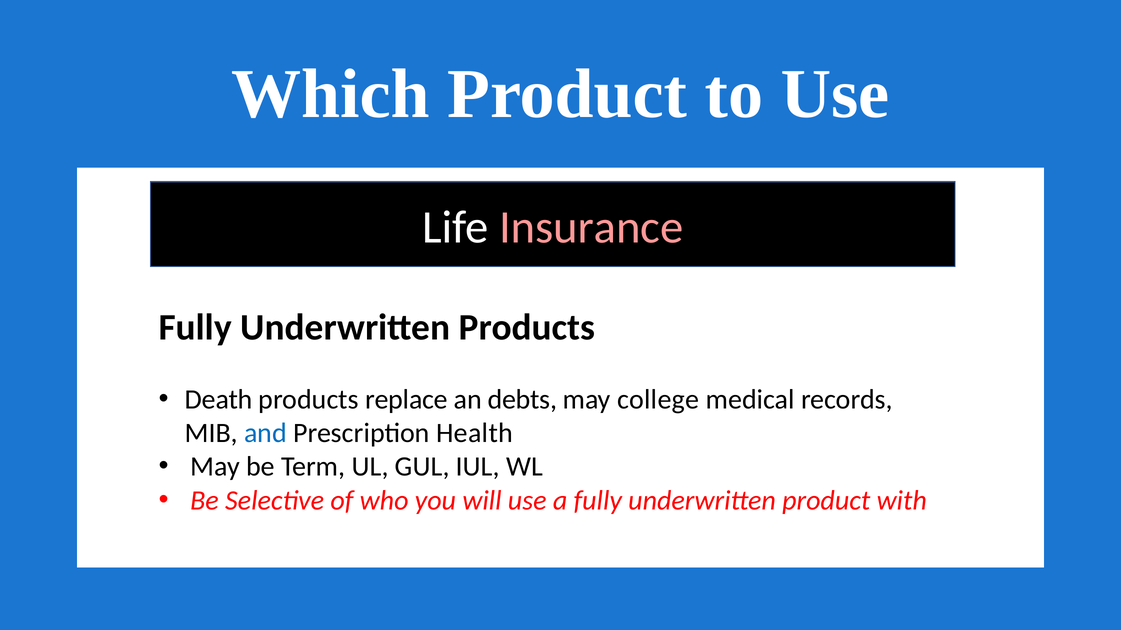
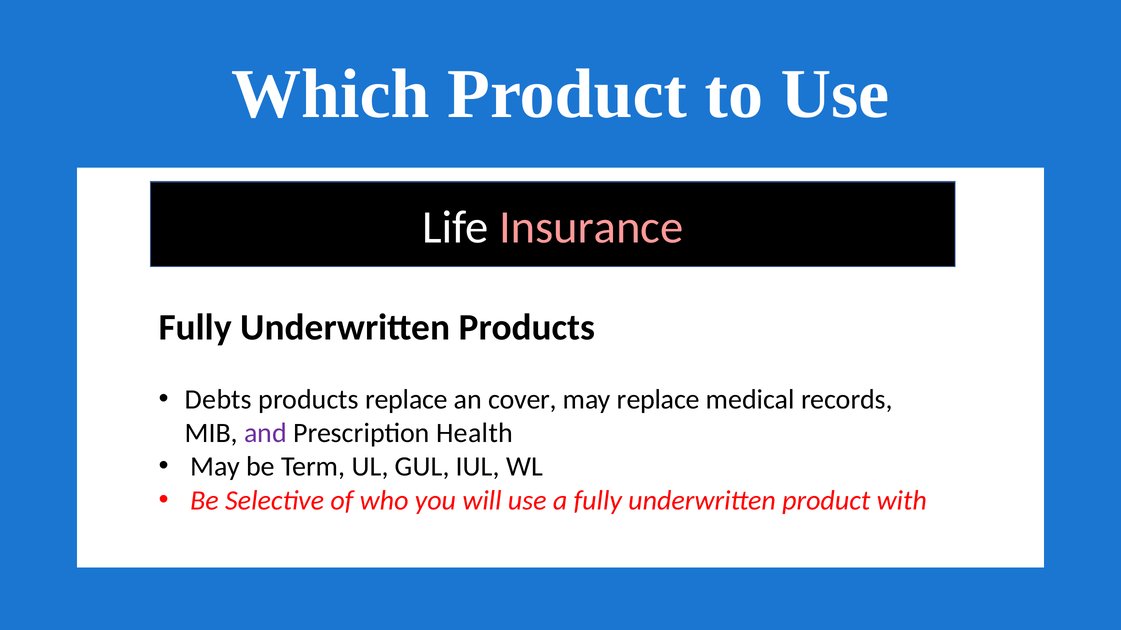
Death: Death -> Debts
debts: debts -> cover
may college: college -> replace
and colour: blue -> purple
